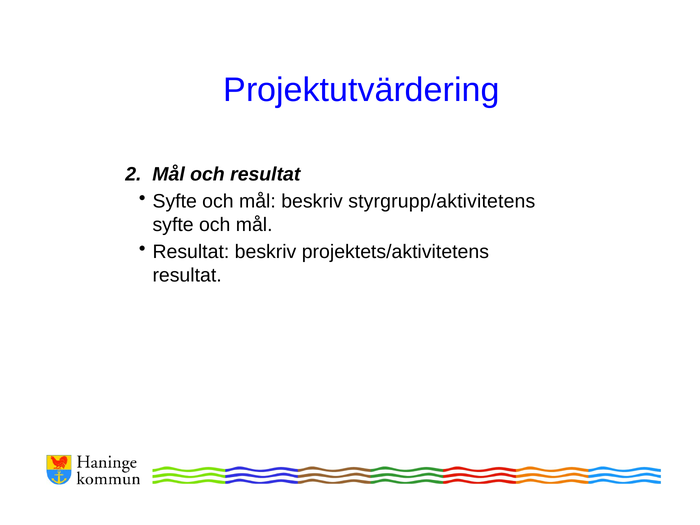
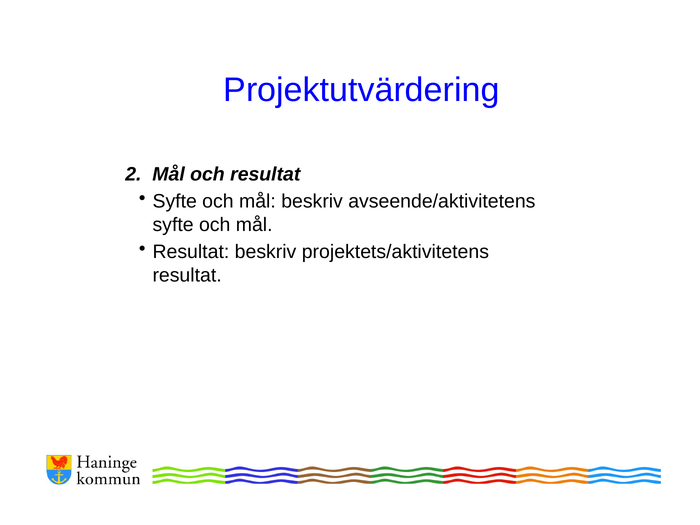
styrgrupp/aktivitetens: styrgrupp/aktivitetens -> avseende/aktivitetens
